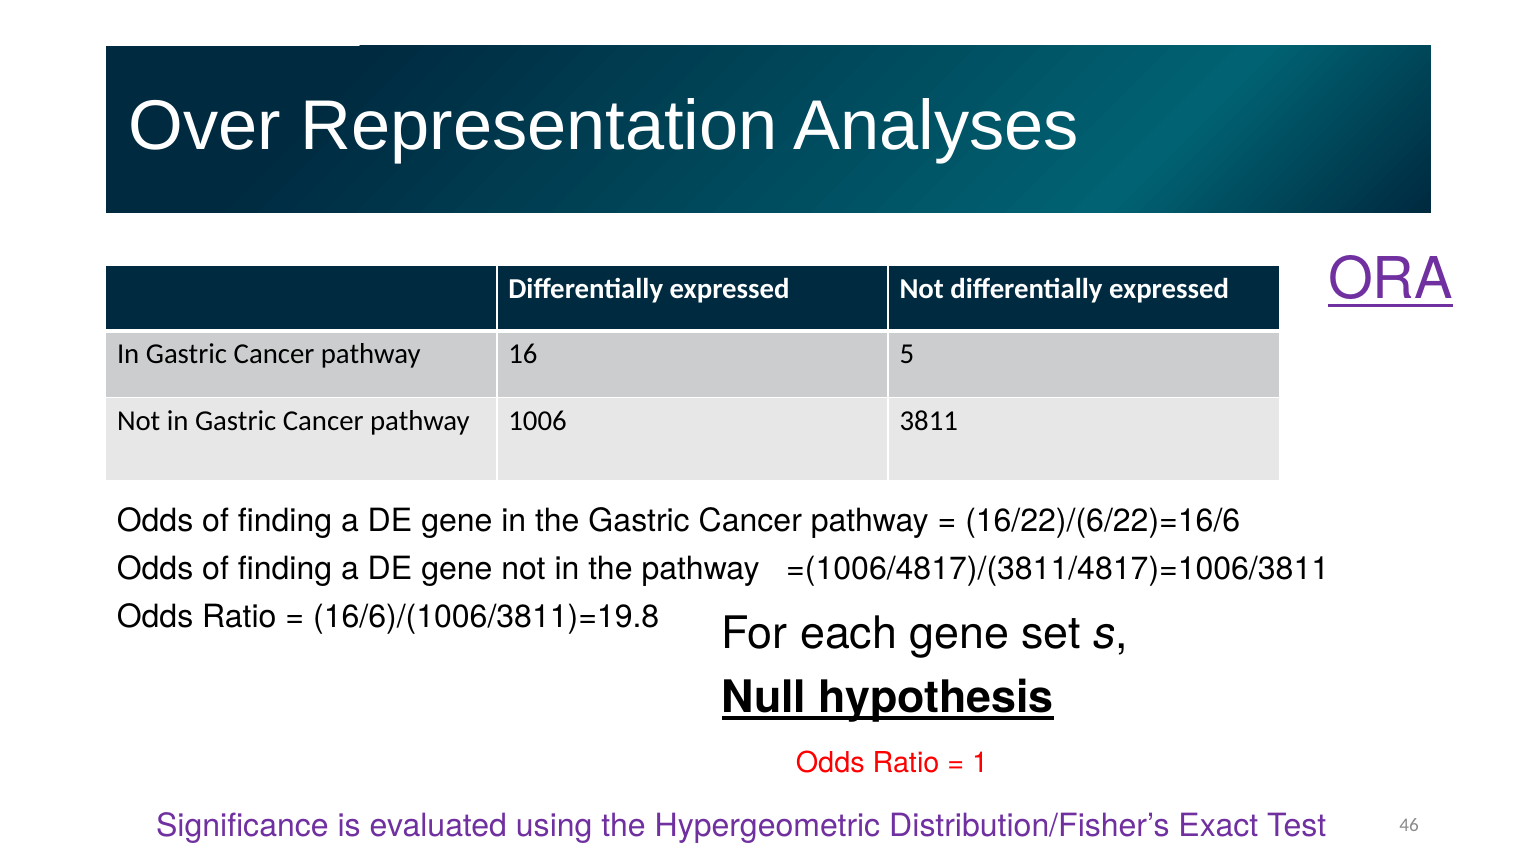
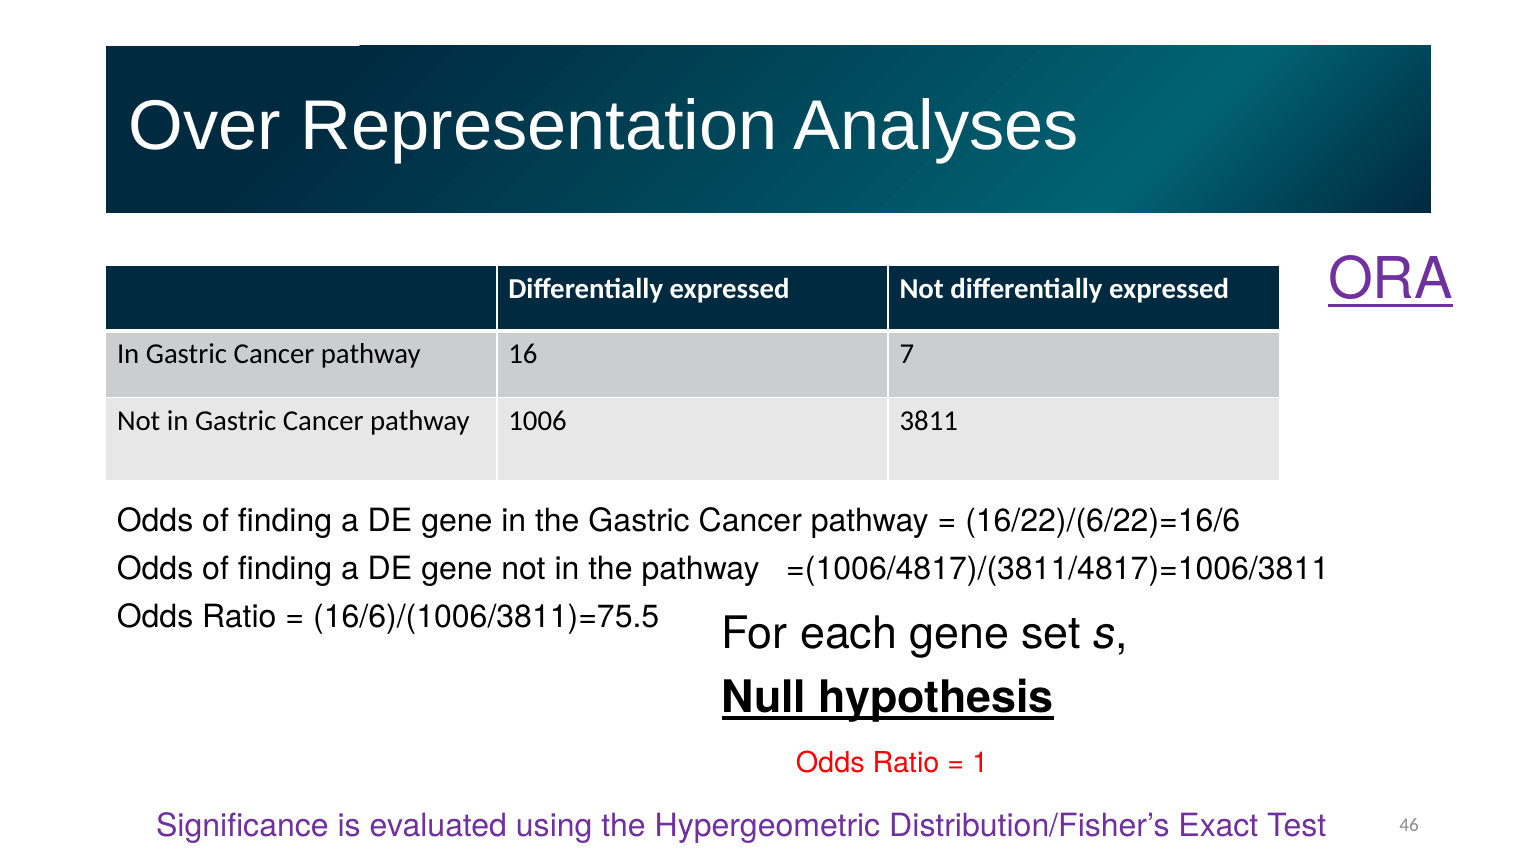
5: 5 -> 7
16/6)/(1006/3811)=19.8: 16/6)/(1006/3811)=19.8 -> 16/6)/(1006/3811)=75.5
